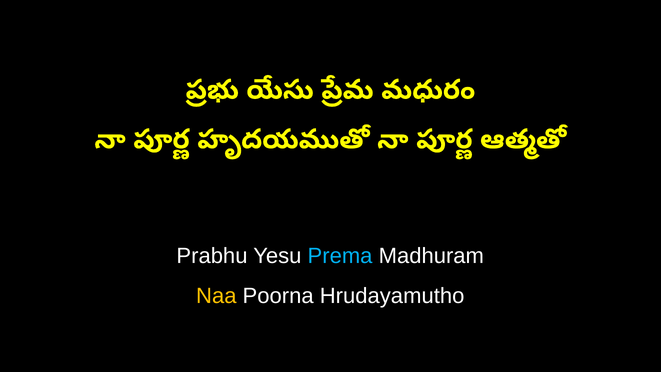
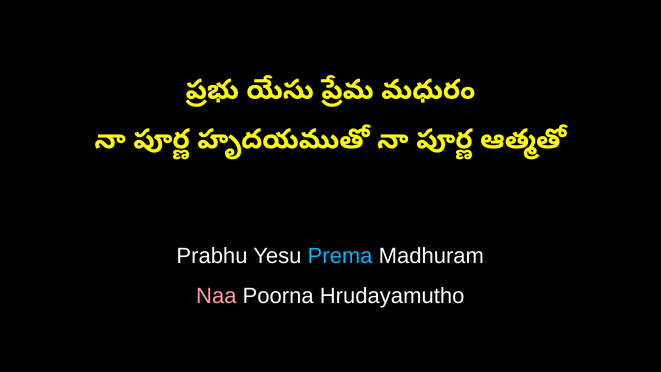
Naa colour: yellow -> pink
